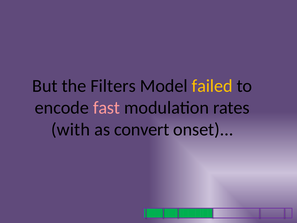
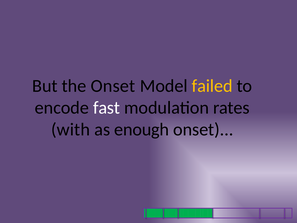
the Filters: Filters -> Onset
fast colour: pink -> white
convert: convert -> enough
